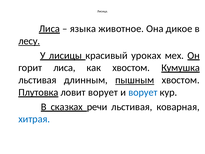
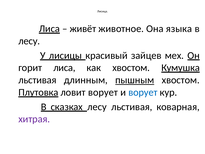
языка: языка -> живёт
дикое: дикое -> языка
лесу at (29, 41) underline: present -> none
уроках: уроках -> зайцев
речи at (97, 107): речи -> лесу
хитрая colour: blue -> purple
